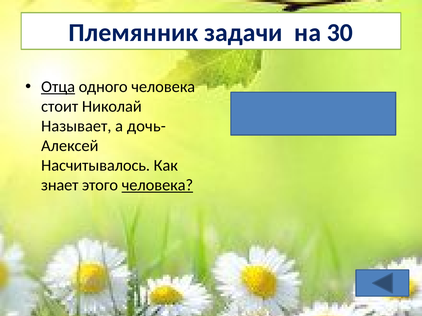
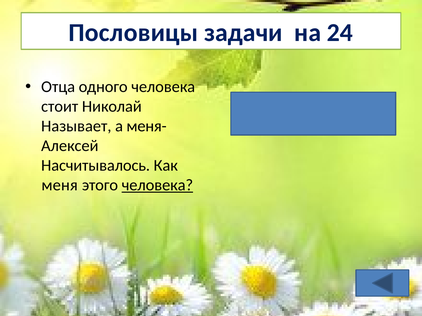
Племянник: Племянник -> Пословицы
30: 30 -> 24
Отца underline: present -> none
дочь-: дочь- -> меня-
знает: знает -> меня
